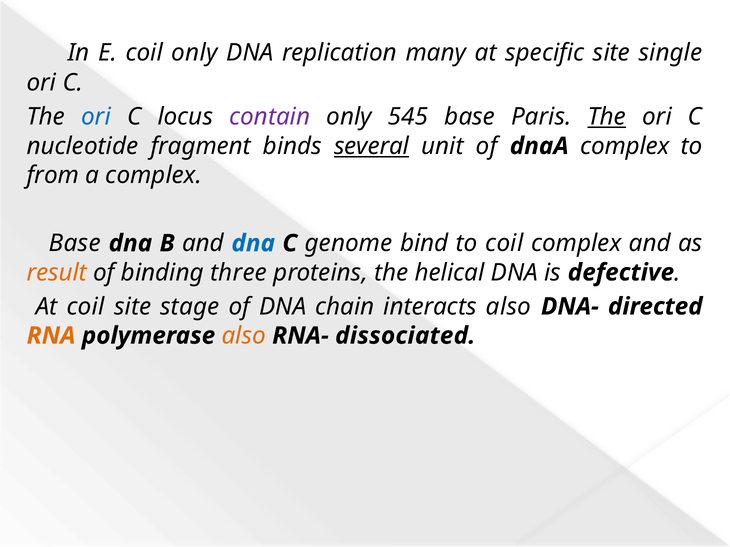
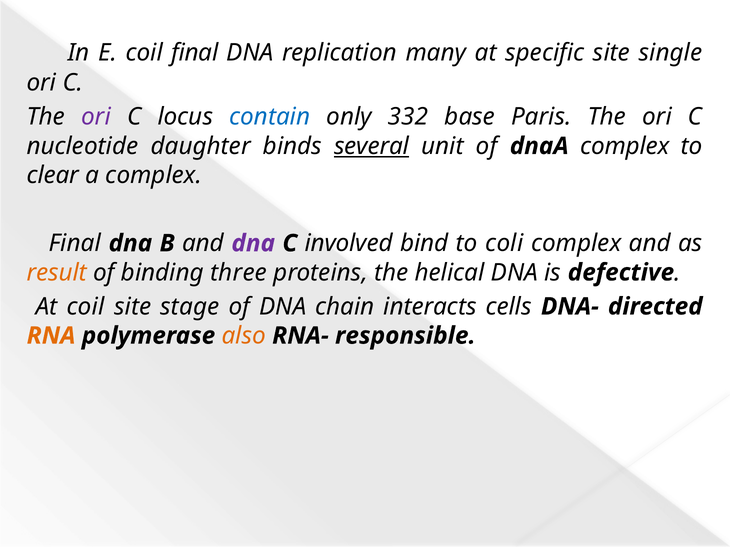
coil only: only -> final
ori at (96, 117) colour: blue -> purple
contain colour: purple -> blue
545: 545 -> 332
The at (607, 117) underline: present -> none
fragment: fragment -> daughter
from: from -> clear
Base at (75, 244): Base -> Final
dna at (253, 244) colour: blue -> purple
genome: genome -> involved
to coil: coil -> coli
interacts also: also -> cells
dissociated: dissociated -> responsible
